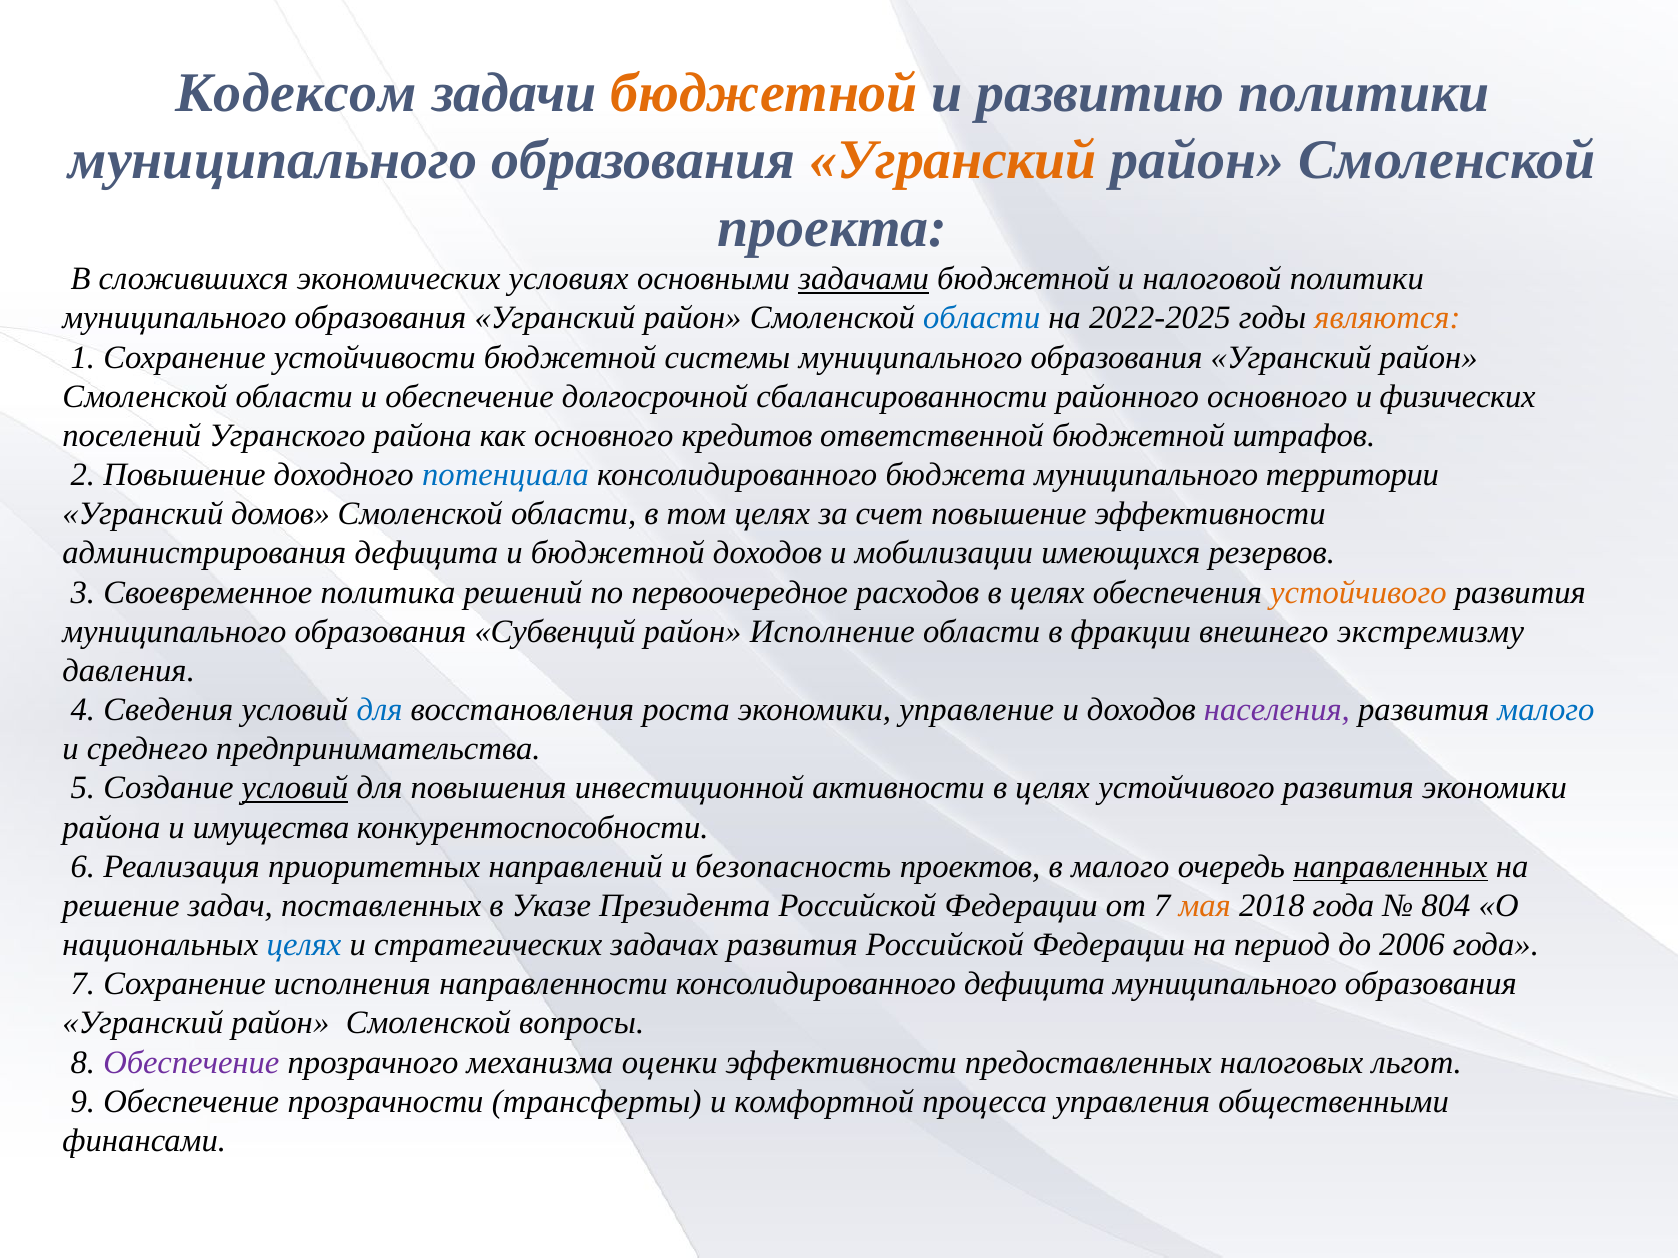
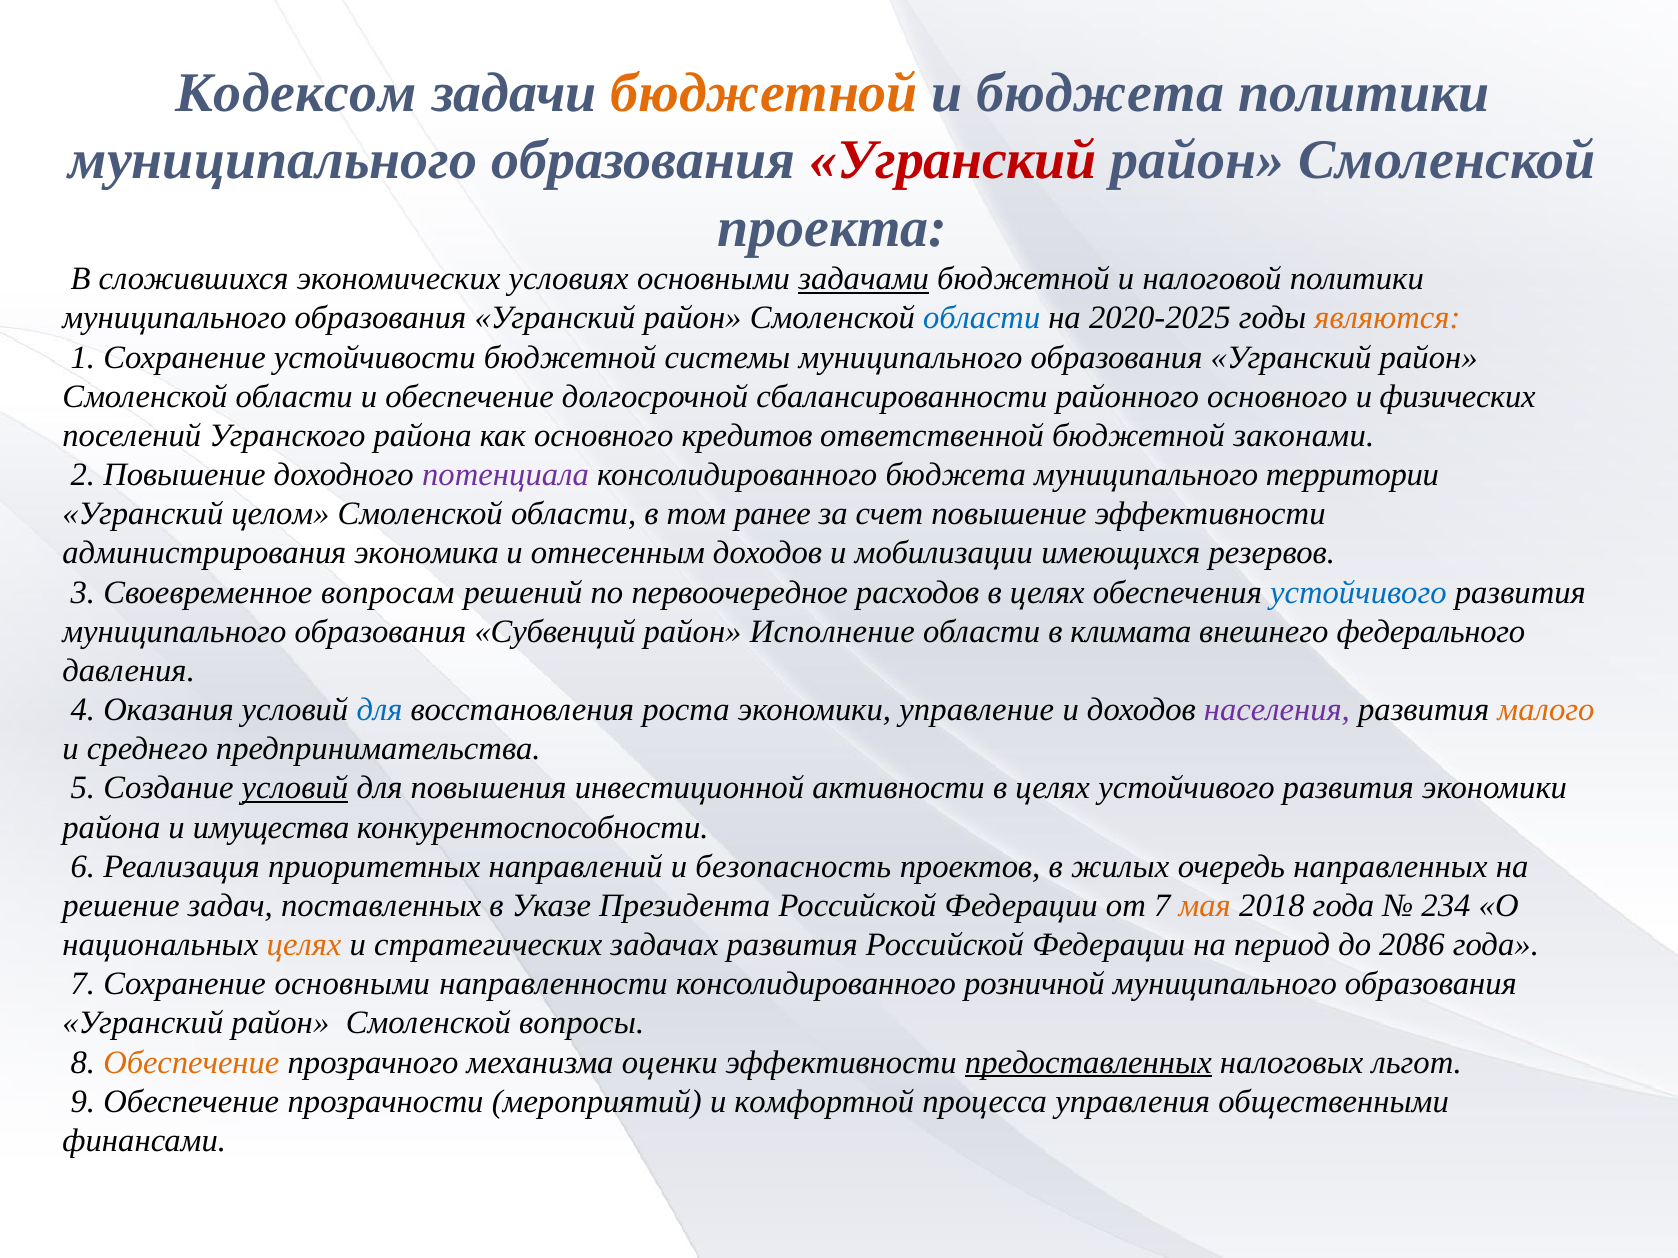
и развитию: развитию -> бюджета
Угранский at (953, 161) colour: orange -> red
2022-2025: 2022-2025 -> 2020-2025
штрафов: штрафов -> законами
потенциала colour: blue -> purple
домов: домов -> целом
том целях: целях -> ранее
администрирования дефицита: дефицита -> экономика
и бюджетной: бюджетной -> отнесенным
политика: политика -> вопросам
устойчивого at (1358, 593) colour: orange -> blue
фракции: фракции -> климата
экстремизму: экстремизму -> федерального
Сведения: Сведения -> Оказания
малого at (1546, 710) colour: blue -> orange
в малого: малого -> жилых
направленных underline: present -> none
804: 804 -> 234
целях at (304, 945) colour: blue -> orange
2006: 2006 -> 2086
Сохранение исполнения: исполнения -> основными
консолидированного дефицита: дефицита -> розничной
Обеспечение at (191, 1063) colour: purple -> orange
предоставленных underline: none -> present
трансферты: трансферты -> мероприятий
